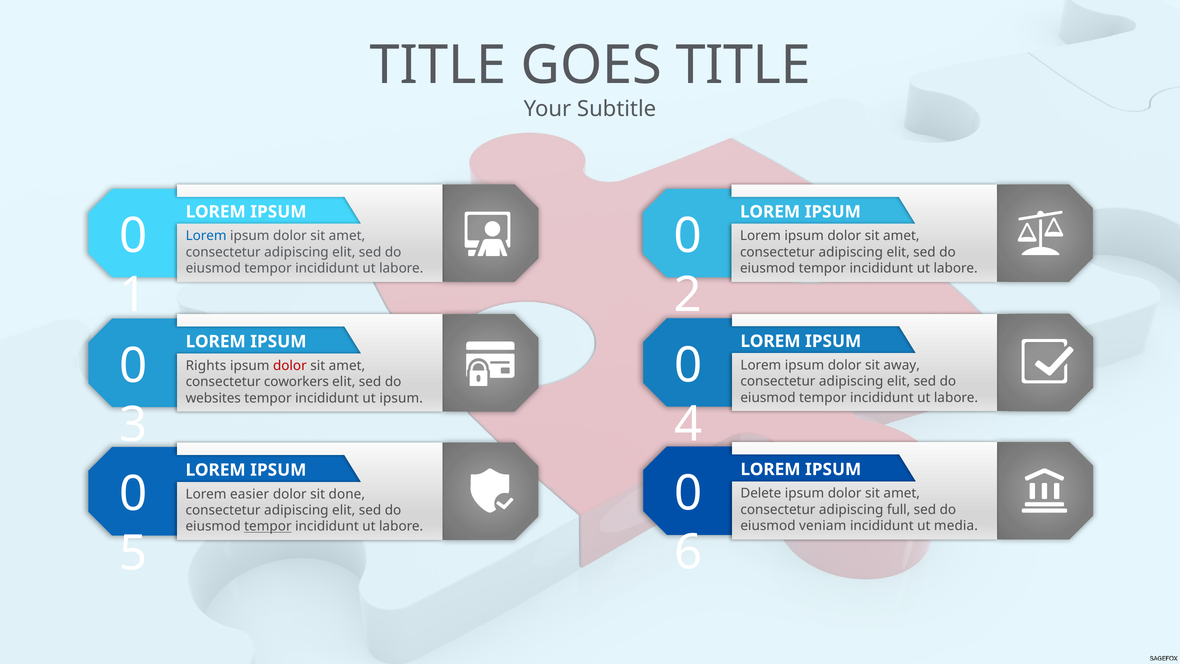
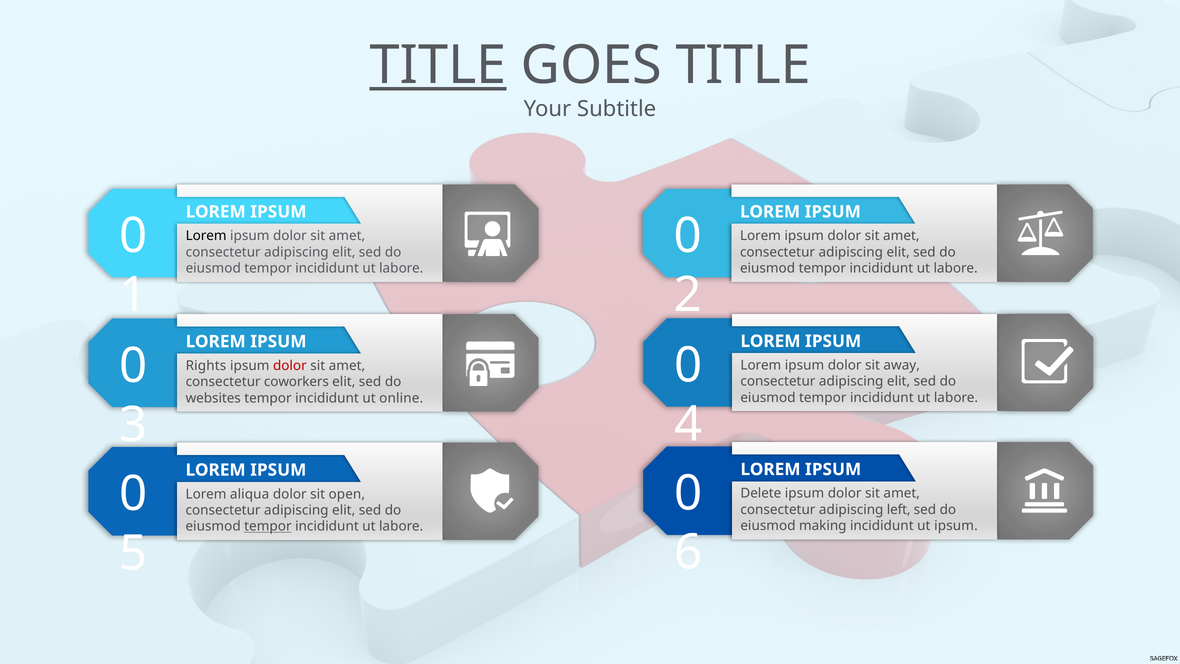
TITLE at (438, 66) underline: none -> present
Lorem at (206, 236) colour: blue -> black
ut ipsum: ipsum -> online
easier: easier -> aliqua
done: done -> open
full: full -> left
veniam: veniam -> making
ut media: media -> ipsum
